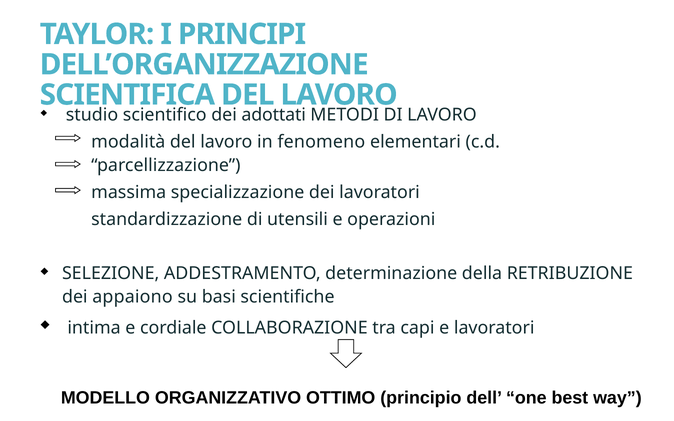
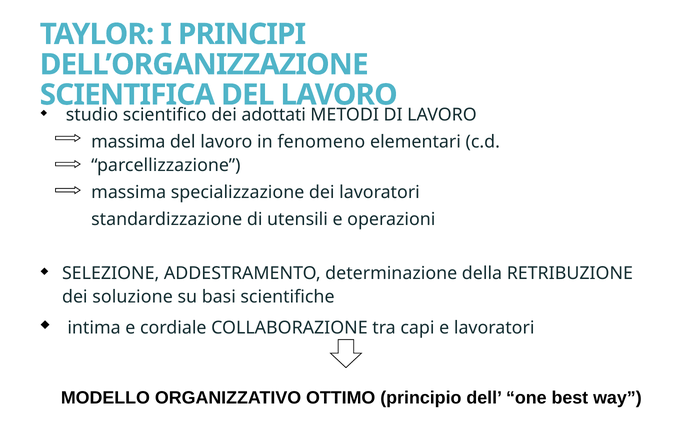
modalità at (128, 142): modalità -> massima
appaiono: appaiono -> soluzione
